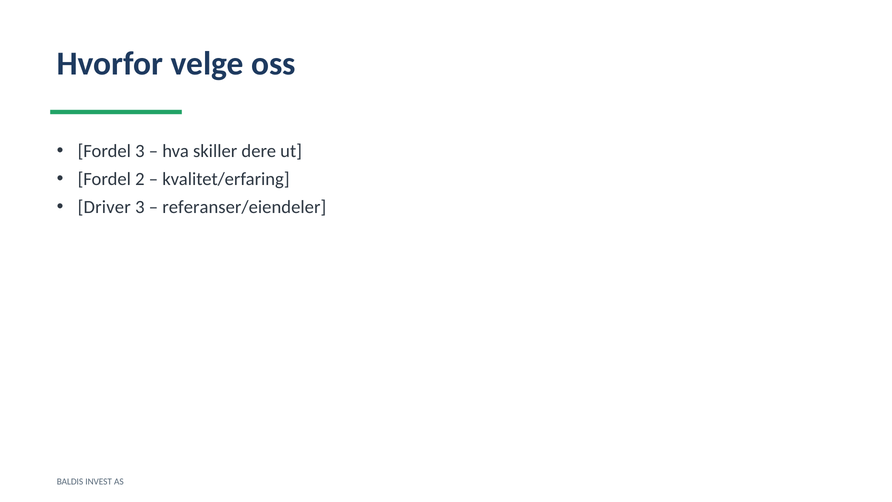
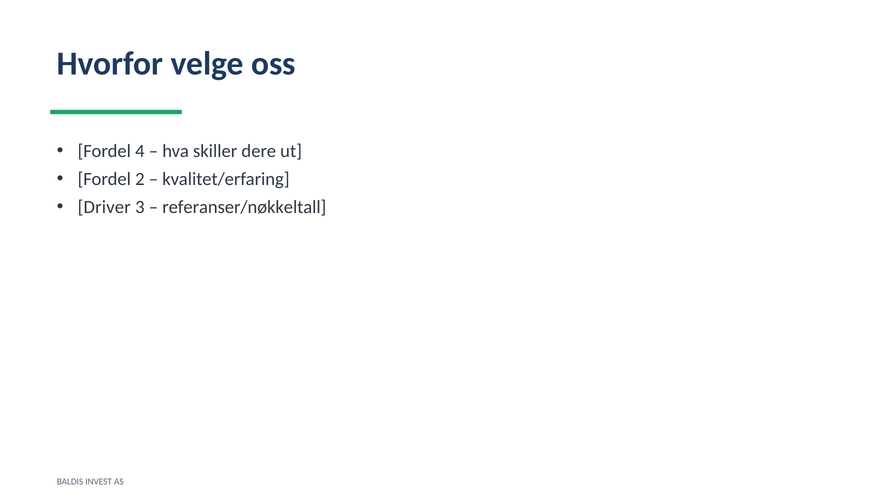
Fordel 3: 3 -> 4
referanser/eiendeler: referanser/eiendeler -> referanser/nøkkeltall
